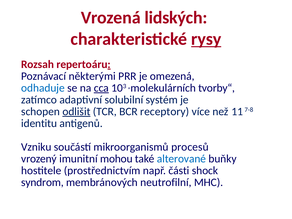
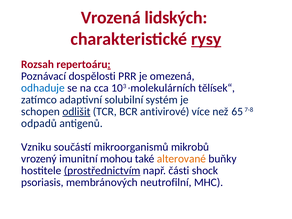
některými: některými -> dospělosti
cca underline: present -> none
tvorby“: tvorby“ -> tělísek“
receptory: receptory -> antivirové
11: 11 -> 65
identitu: identitu -> odpadů
procesů: procesů -> mikrobů
alterované colour: blue -> orange
prostřednictvím underline: none -> present
syndrom: syndrom -> psoriasis
